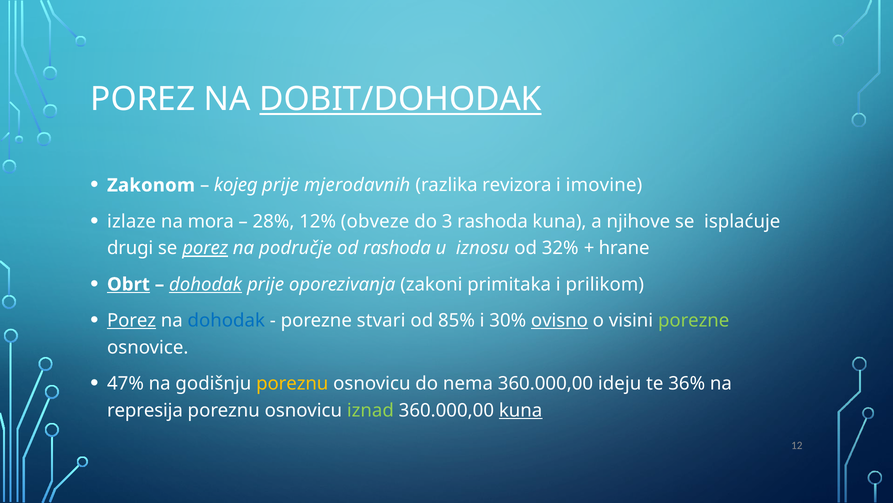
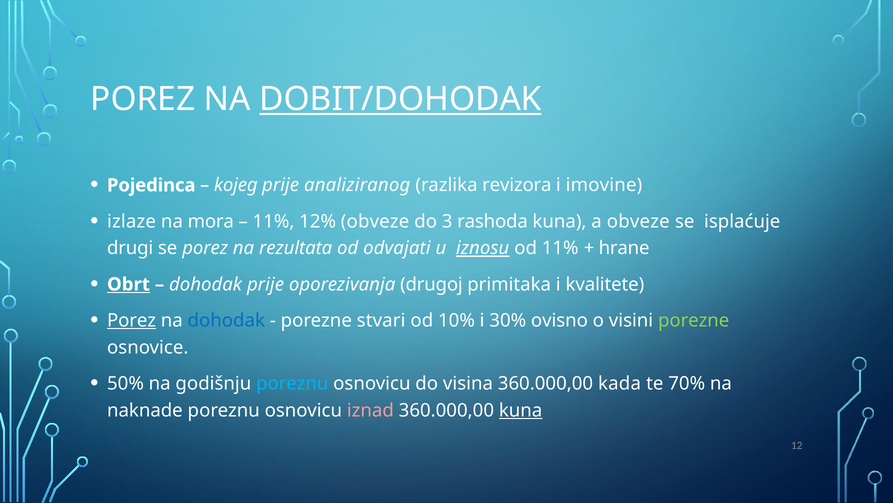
Zakonom: Zakonom -> Pojedinca
mjerodavnih: mjerodavnih -> analiziranog
28% at (273, 221): 28% -> 11%
a njihove: njihove -> obveze
porez at (205, 248) underline: present -> none
područje: područje -> rezultata
od rashoda: rashoda -> odvajati
iznosu underline: none -> present
od 32%: 32% -> 11%
dohodak at (206, 284) underline: present -> none
zakoni: zakoni -> drugoj
prilikom: prilikom -> kvalitete
85%: 85% -> 10%
ovisno underline: present -> none
47%: 47% -> 50%
poreznu at (292, 383) colour: yellow -> light blue
nema: nema -> visina
ideju: ideju -> kada
36%: 36% -> 70%
represija: represija -> naknade
iznad colour: light green -> pink
